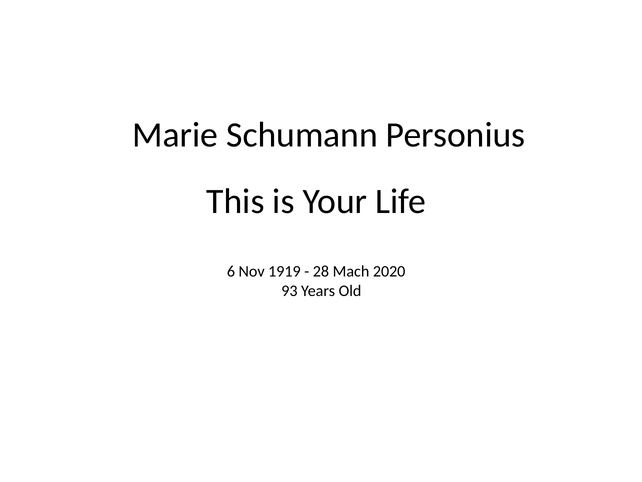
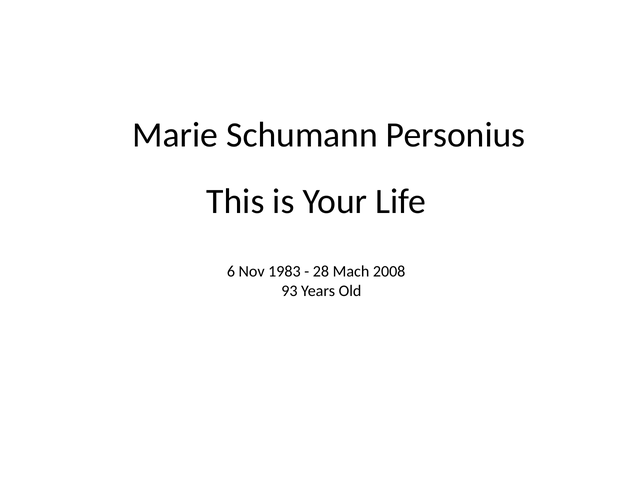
1919: 1919 -> 1983
2020: 2020 -> 2008
